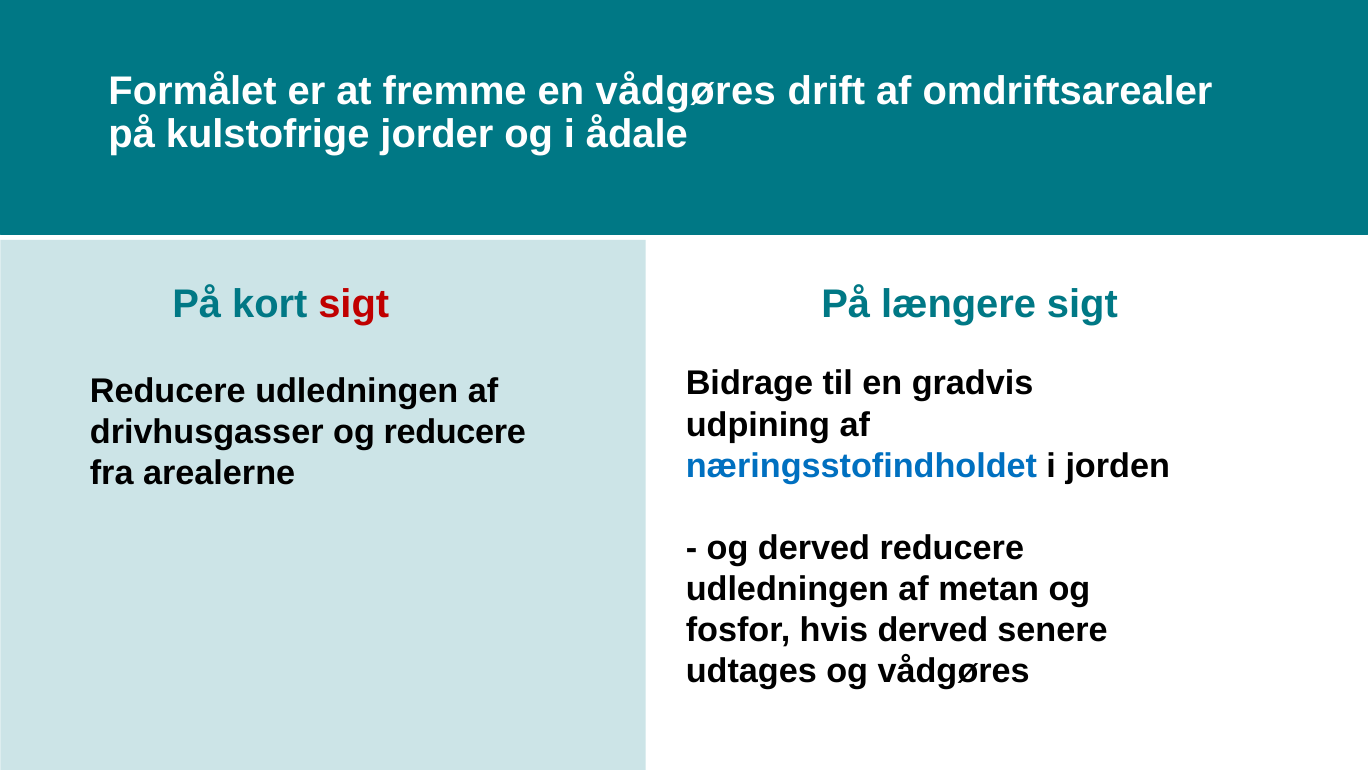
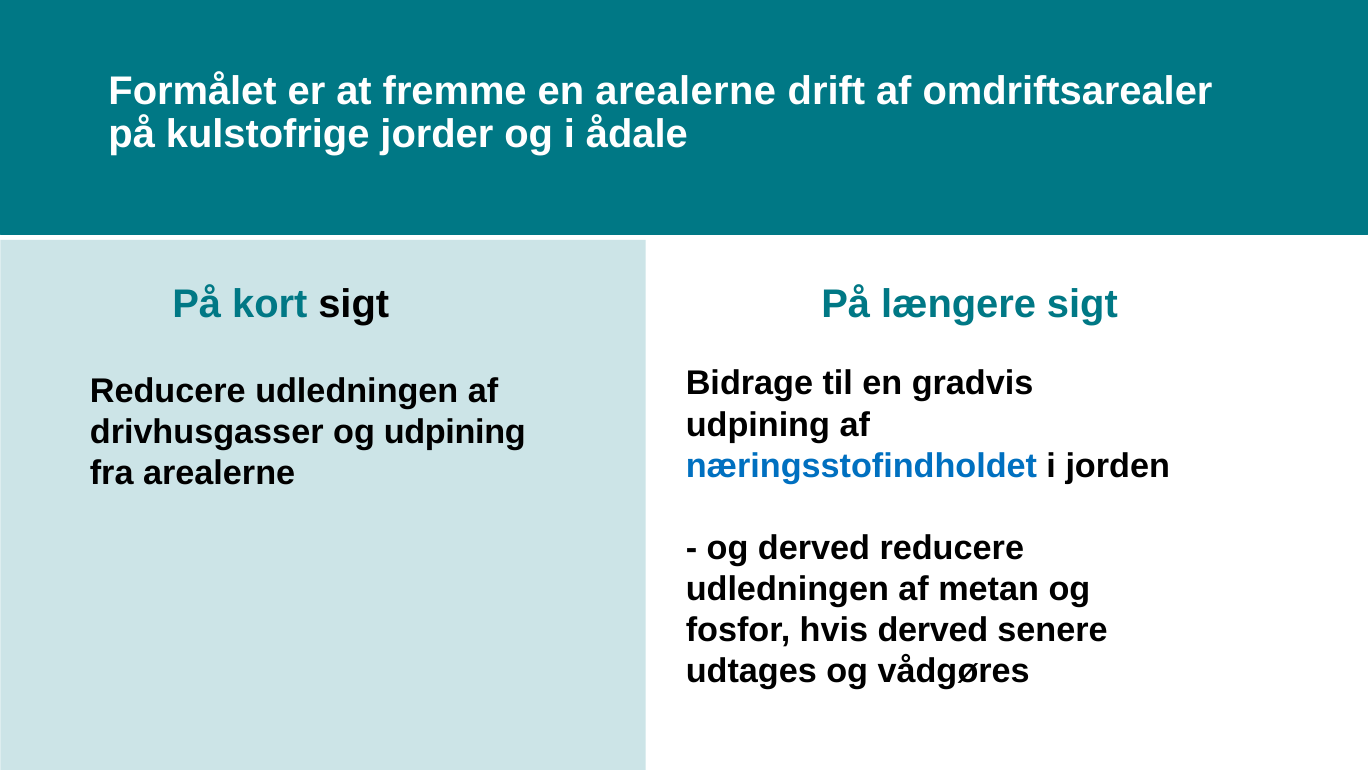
en vådgøres: vådgøres -> arealerne
sigt at (354, 304) colour: red -> black
og reducere: reducere -> udpining
